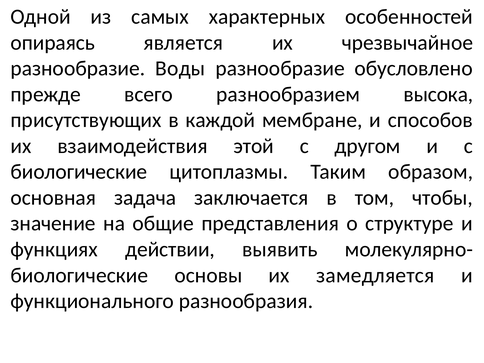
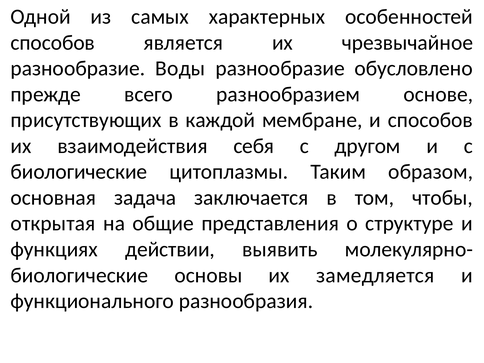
опираясь at (53, 43): опираясь -> способов
высока: высока -> основе
этой: этой -> себя
значение: значение -> открытая
